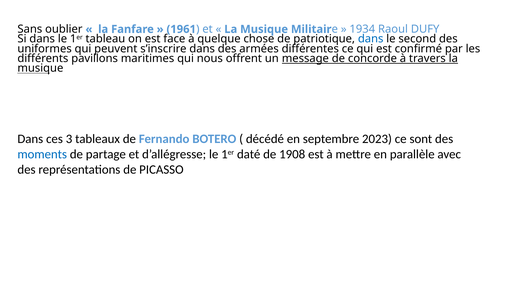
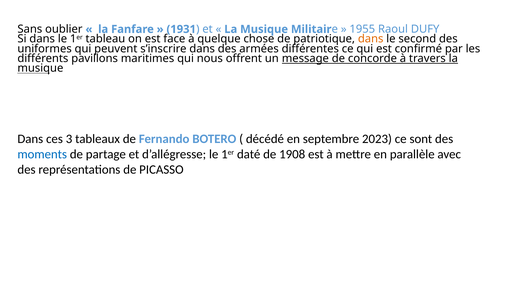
1961: 1961 -> 1931
1934: 1934 -> 1955
dans at (371, 39) colour: blue -> orange
